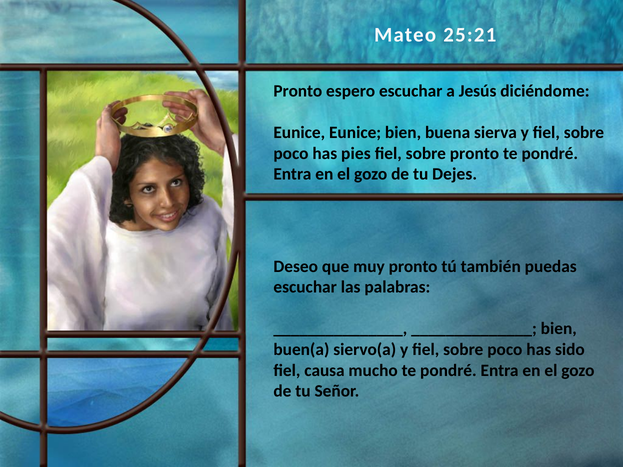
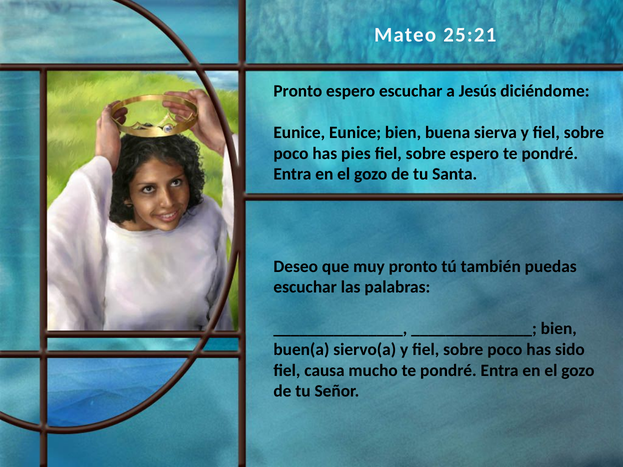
sobre pronto: pronto -> espero
Dejes: Dejes -> Santa
